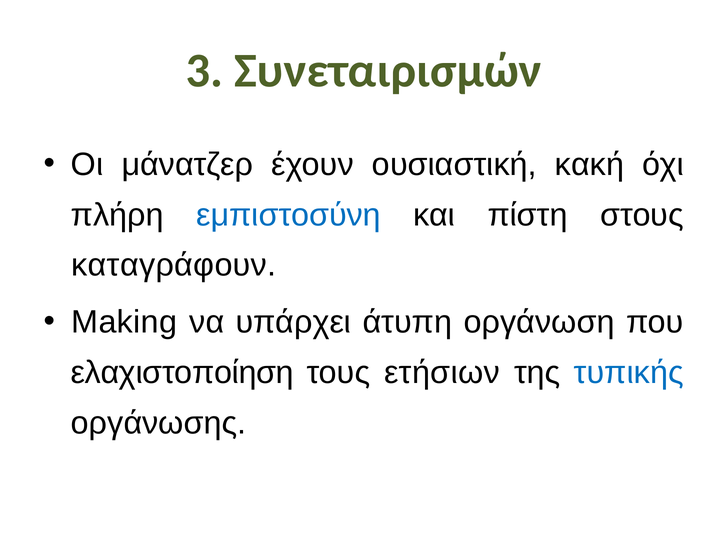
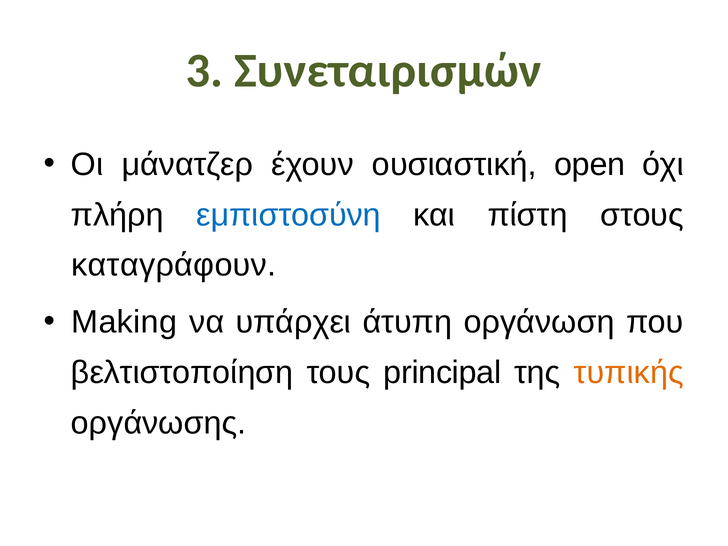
κακή: κακή -> open
ελαχιστοποίηση: ελαχιστοποίηση -> βελτιστοποίηση
ετήσιων: ετήσιων -> principal
τυπικής colour: blue -> orange
